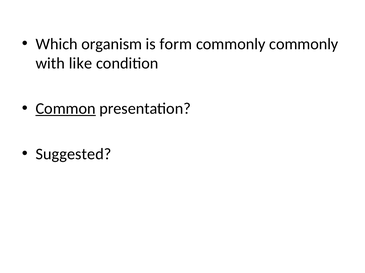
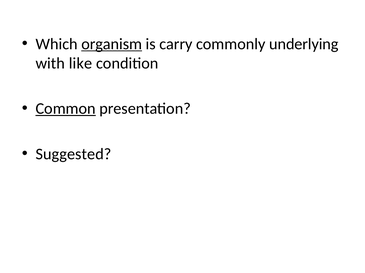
organism underline: none -> present
form: form -> carry
commonly commonly: commonly -> underlying
